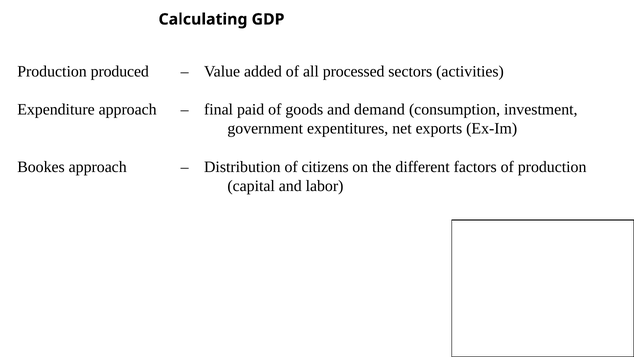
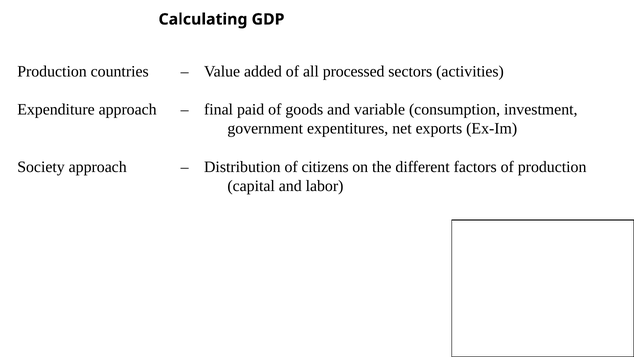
produced: produced -> countries
demand: demand -> variable
Bookes: Bookes -> Society
